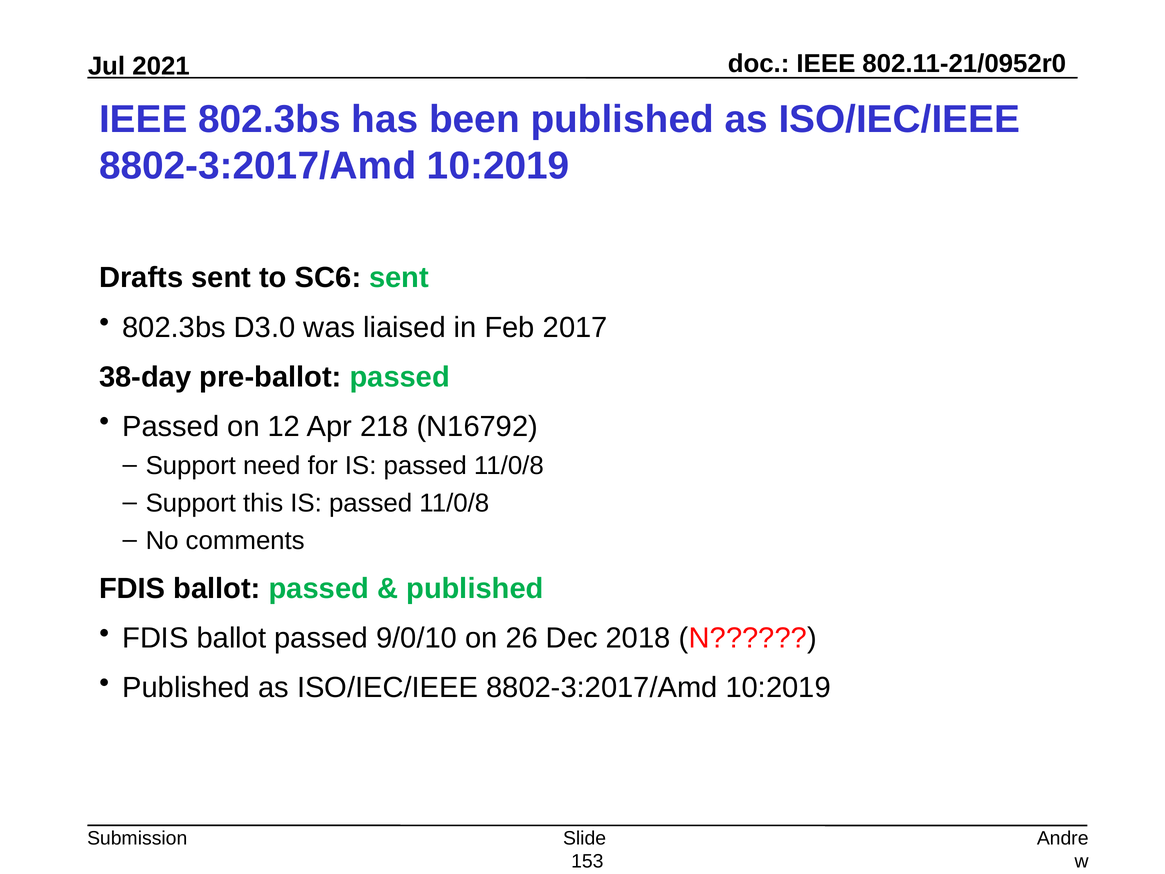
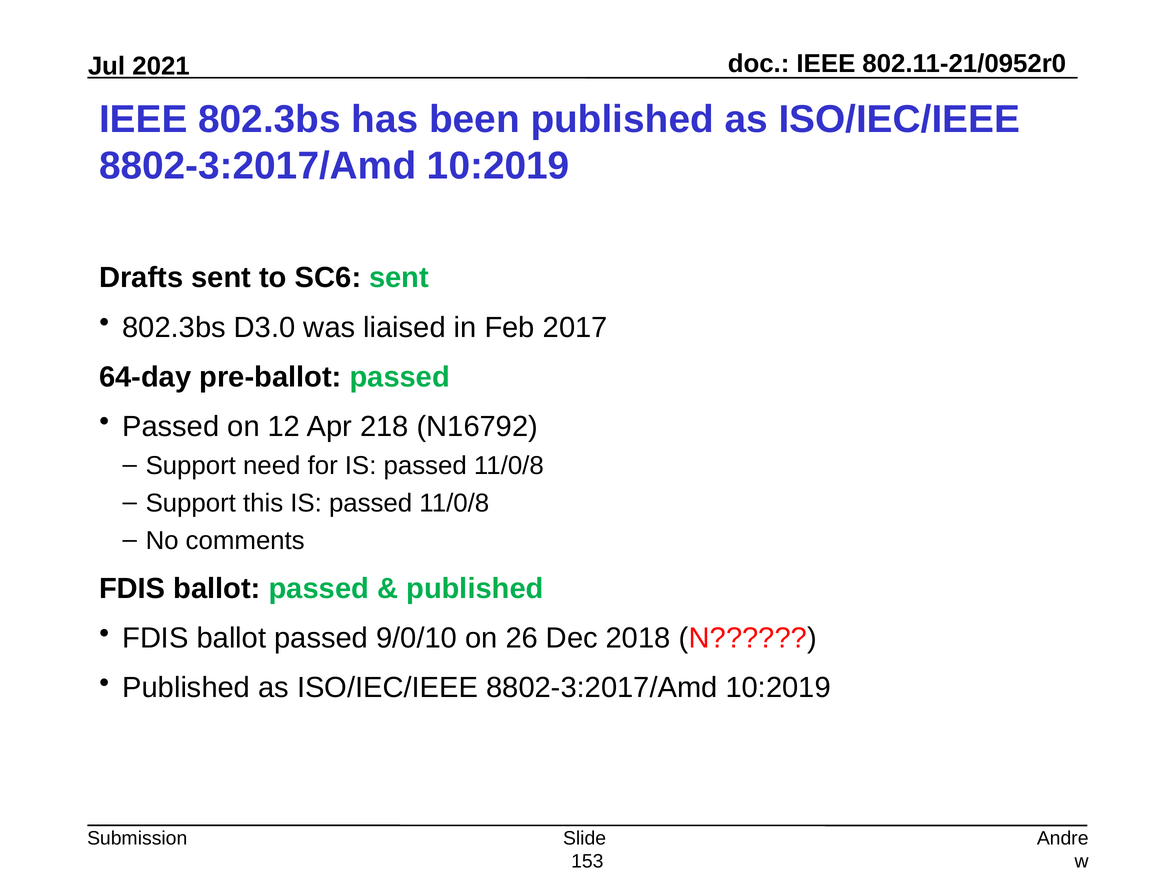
38-day: 38-day -> 64-day
